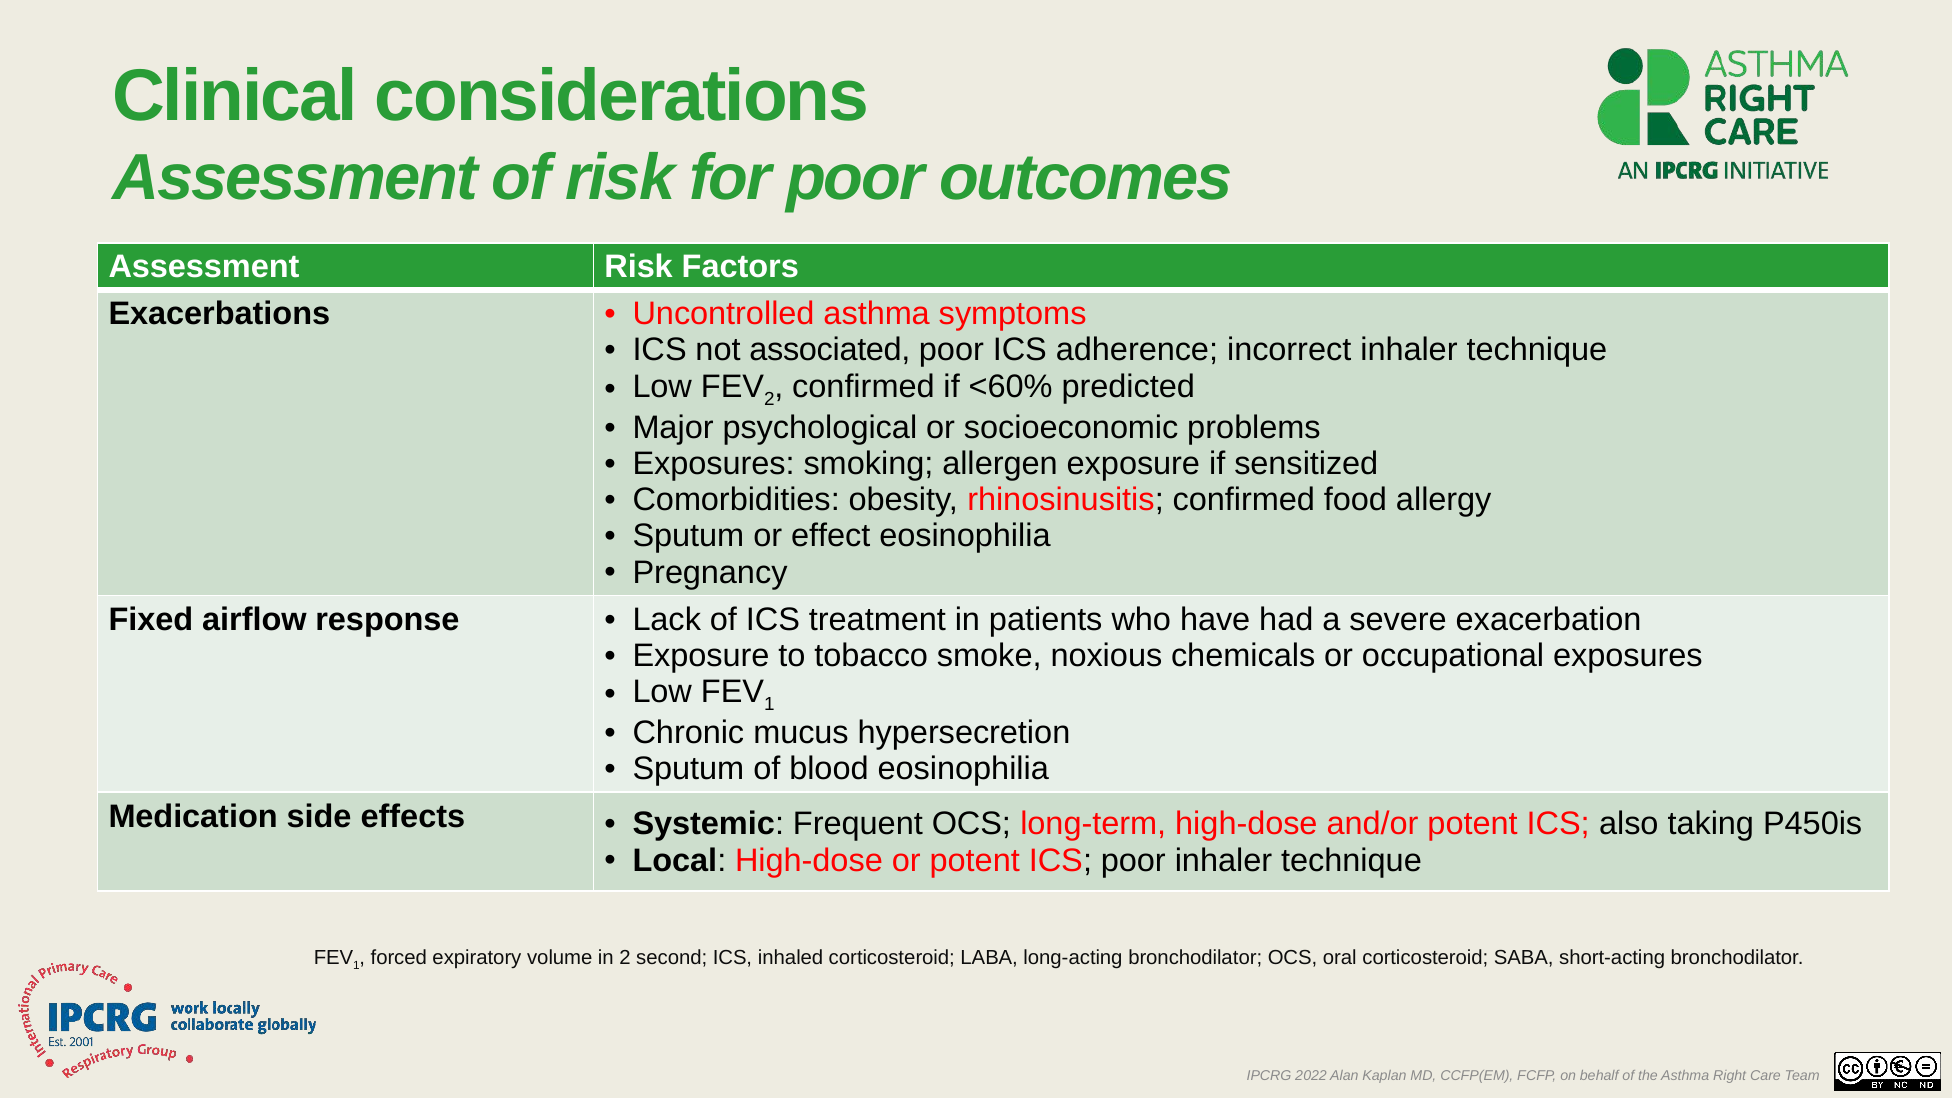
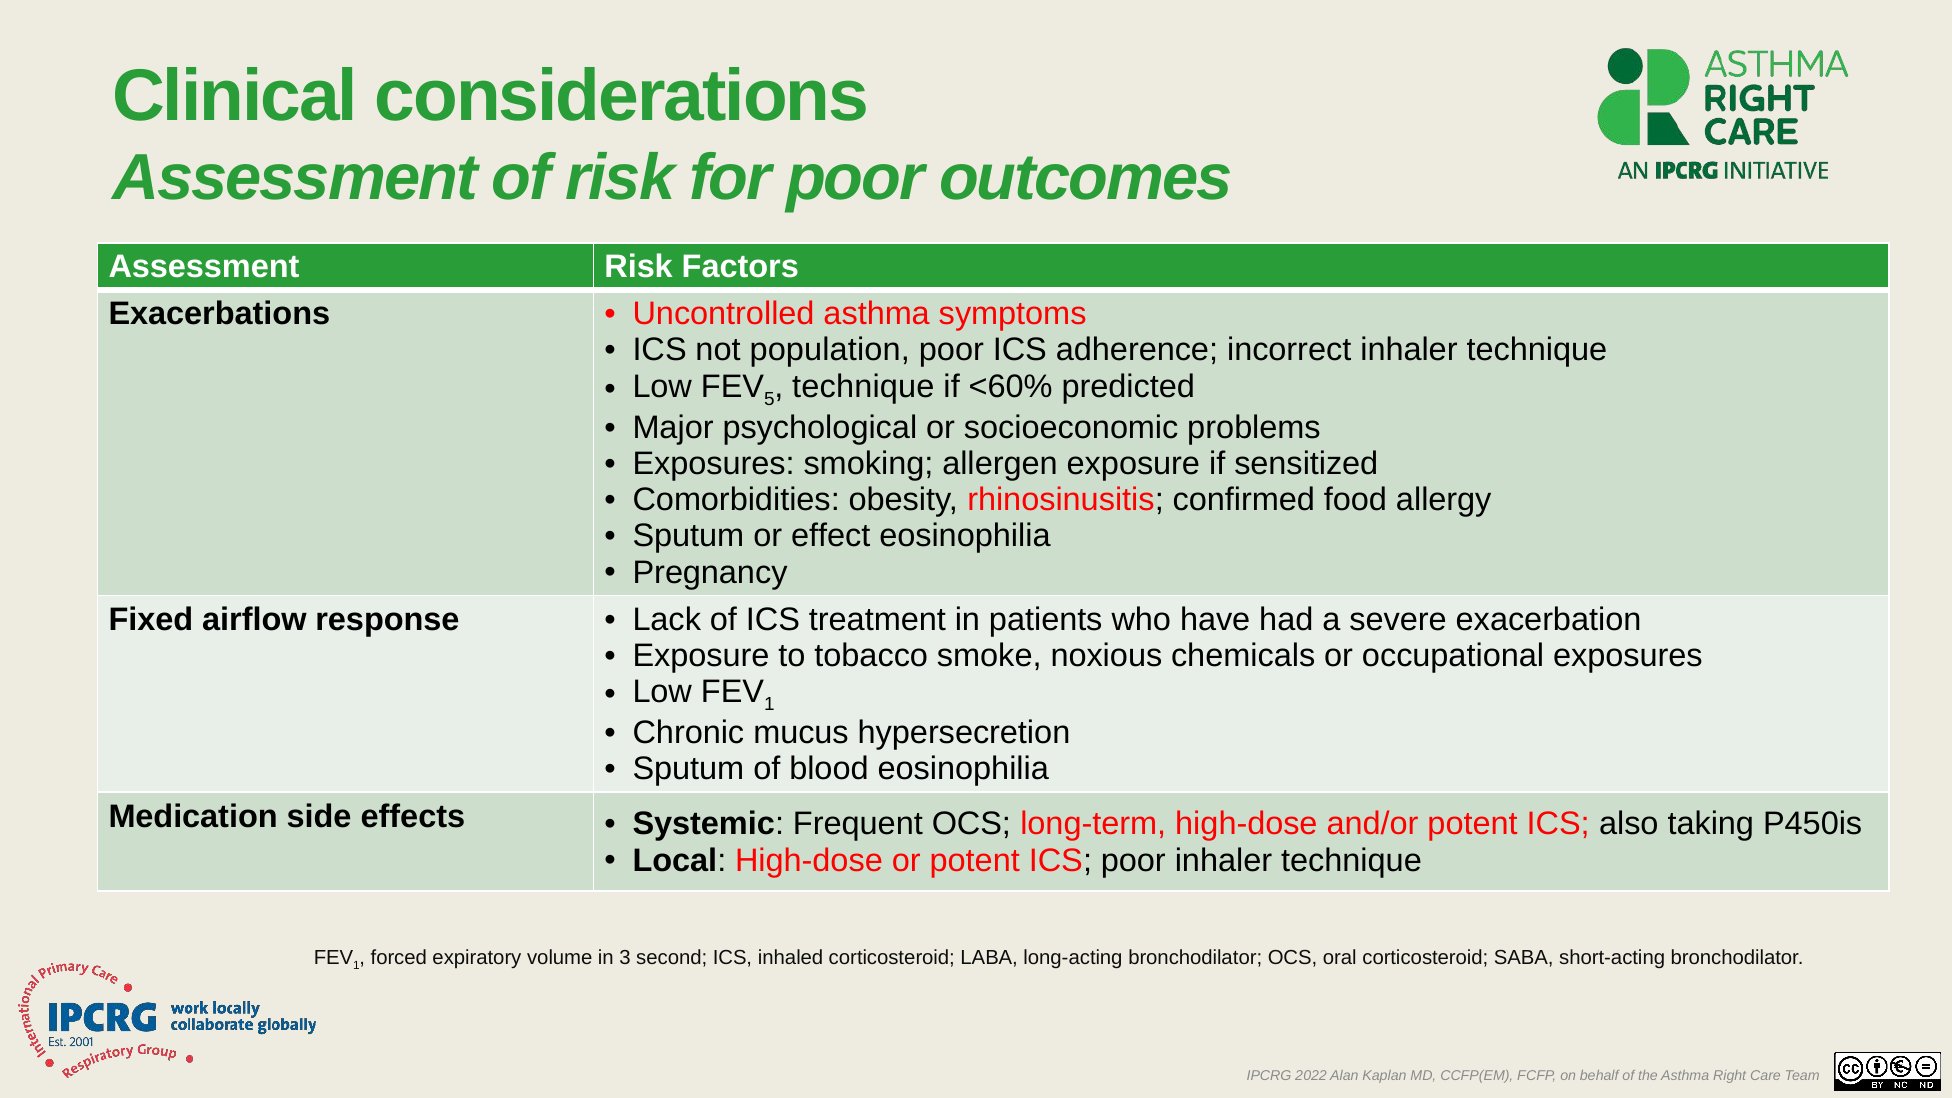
associated: associated -> population
2 at (769, 399): 2 -> 5
confirmed at (863, 386): confirmed -> technique
in 2: 2 -> 3
